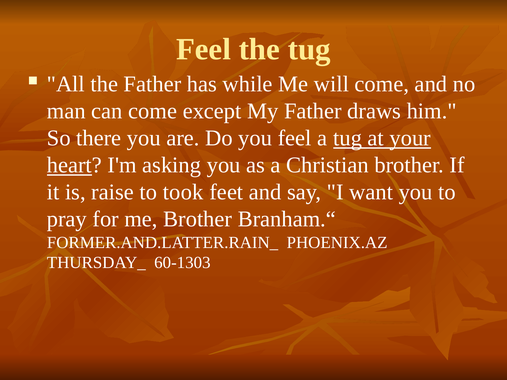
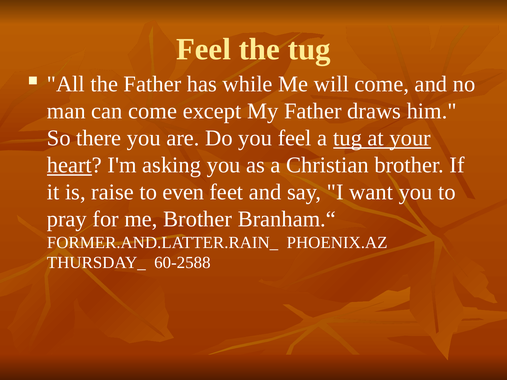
took: took -> even
60-1303: 60-1303 -> 60-2588
